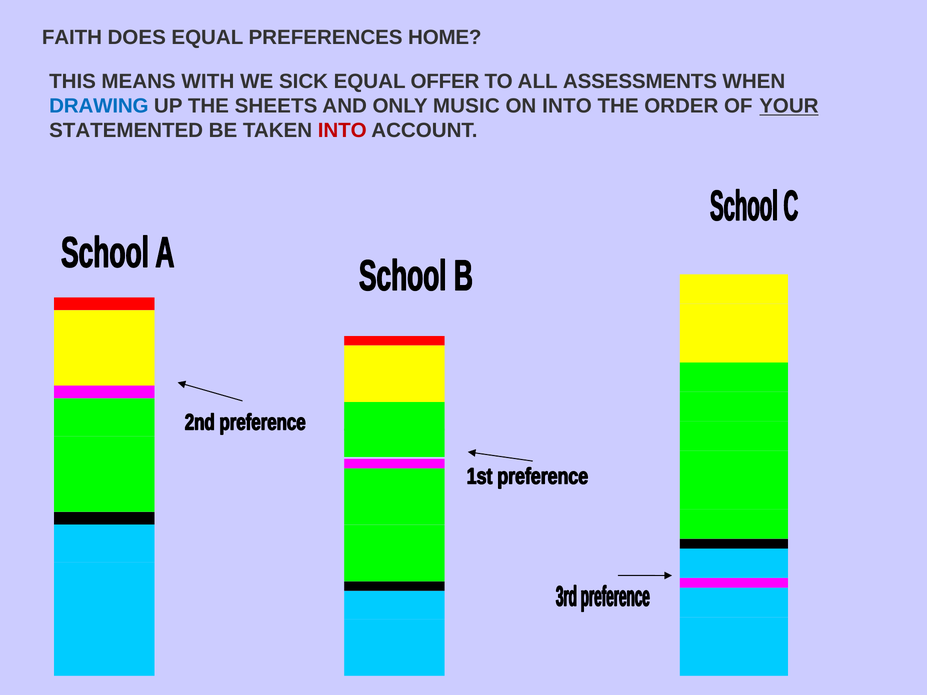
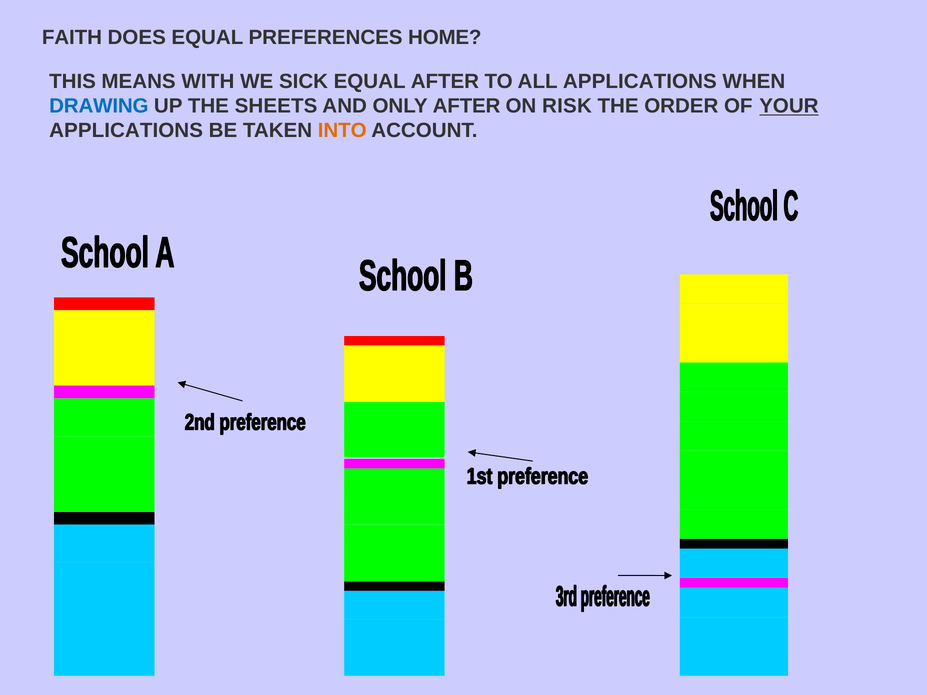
EQUAL OFFER: OFFER -> AFTER
ALL ASSESSMENTS: ASSESSMENTS -> APPLICATIONS
ONLY MUSIC: MUSIC -> AFTER
ON INTO: INTO -> RISK
STATEMENTED at (126, 131): STATEMENTED -> APPLICATIONS
INTO at (342, 131) colour: red -> orange
